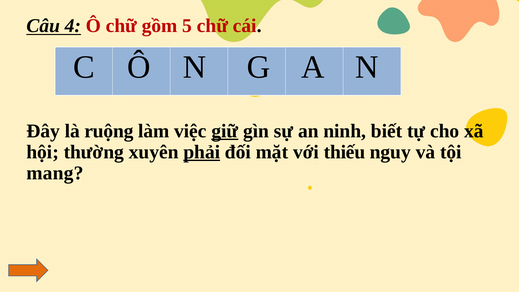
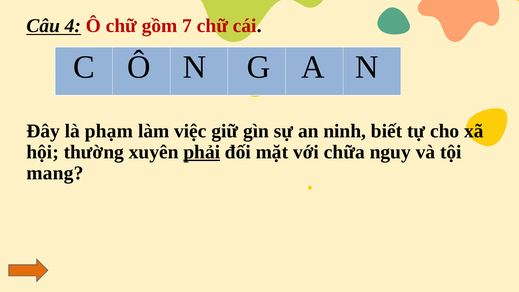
5: 5 -> 7
ruộng: ruộng -> phạm
giữ underline: present -> none
thiếu: thiếu -> chữa
